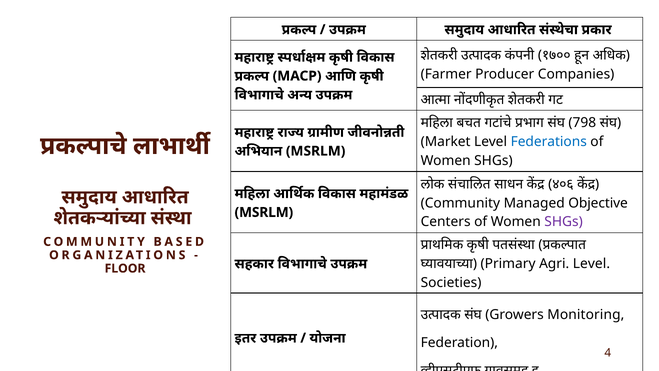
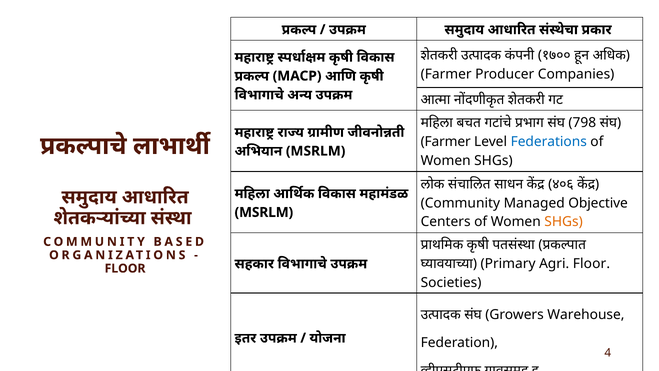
Market at (446, 142): Market -> Farmer
SHGs at (564, 222) colour: purple -> orange
Agri Level: Level -> Floor
Monitoring: Monitoring -> Warehouse
